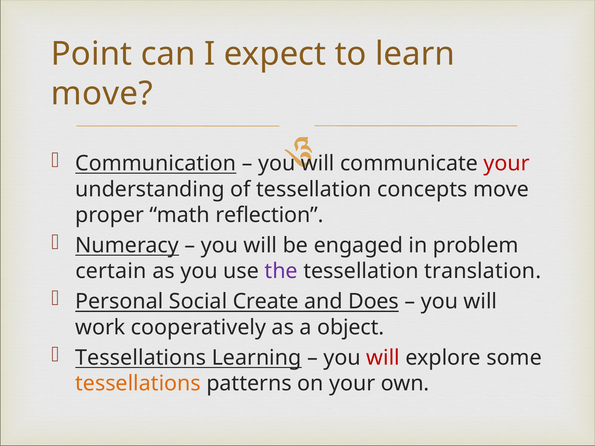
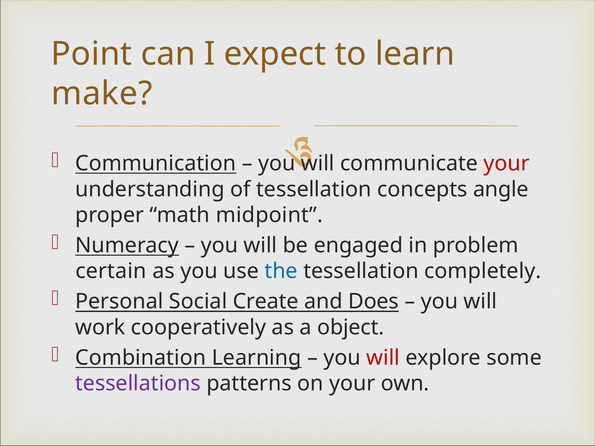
move at (102, 93): move -> make
concepts move: move -> angle
reflection: reflection -> midpoint
the colour: purple -> blue
translation: translation -> completely
Tessellations at (141, 358): Tessellations -> Combination
tessellations at (138, 384) colour: orange -> purple
